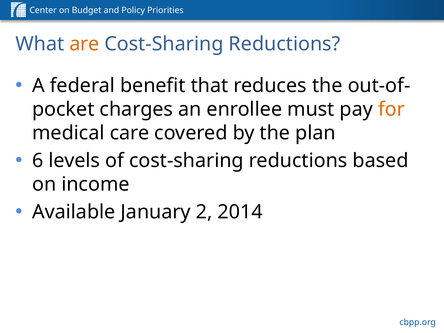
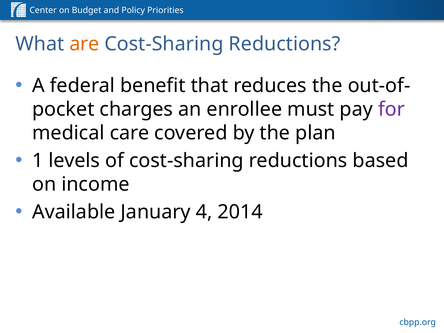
for colour: orange -> purple
6: 6 -> 1
2: 2 -> 4
